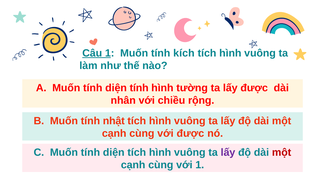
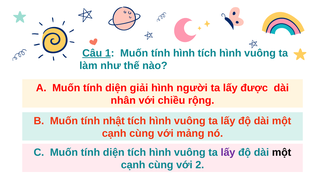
tính kích: kích -> hình
diện tính: tính -> giải
tường: tường -> người
với được: được -> mảng
một at (282, 152) colour: red -> black
với 1: 1 -> 2
